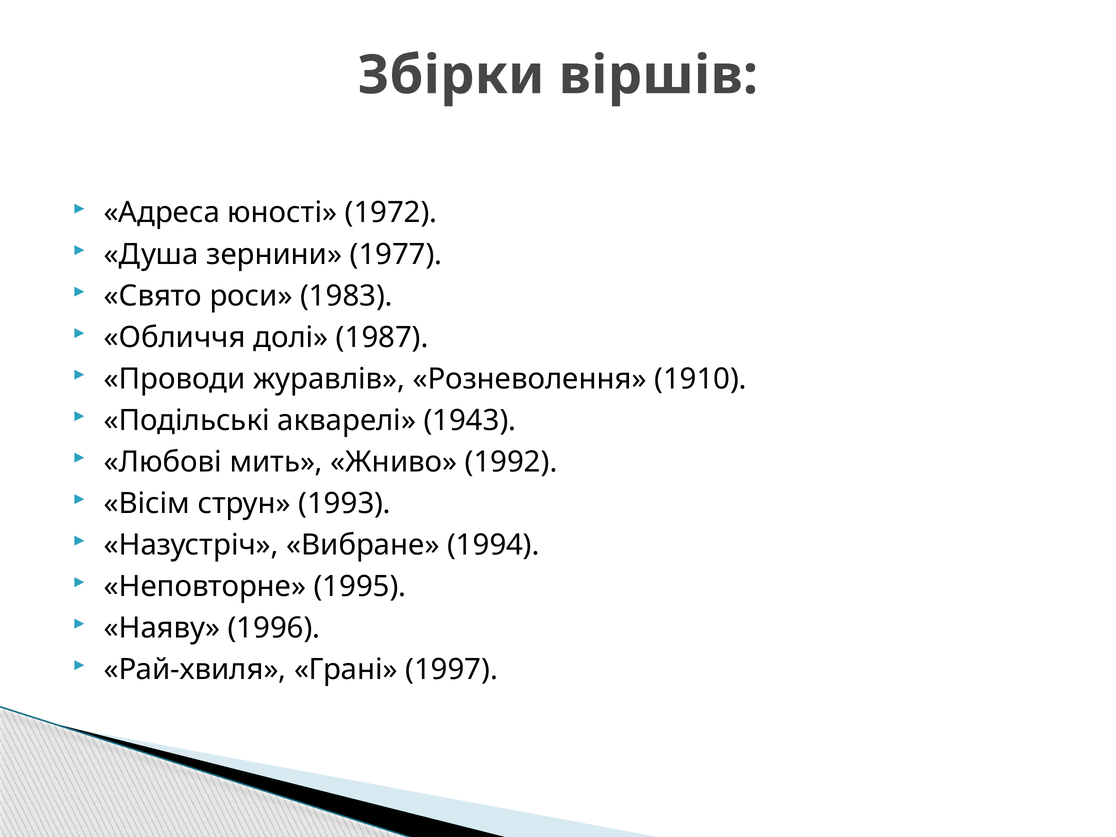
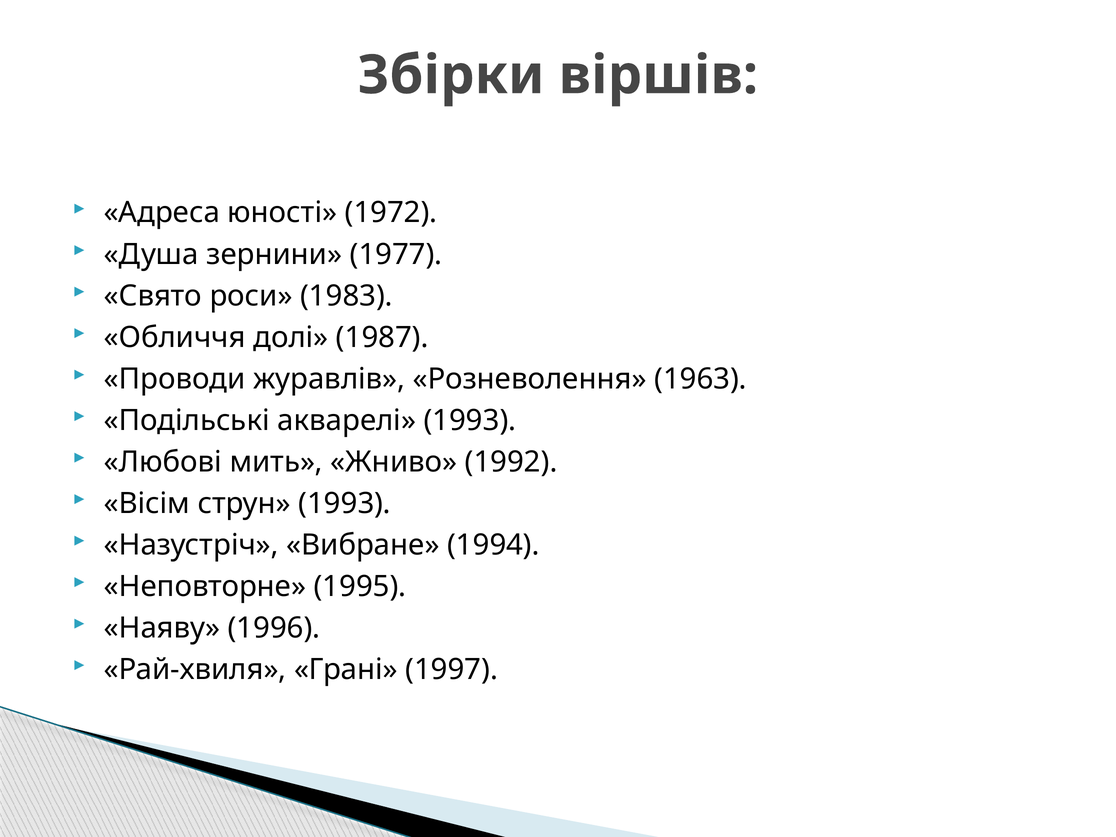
1910: 1910 -> 1963
акварелі 1943: 1943 -> 1993
